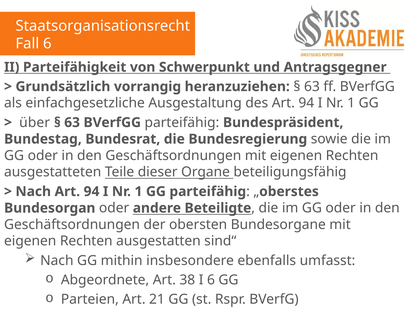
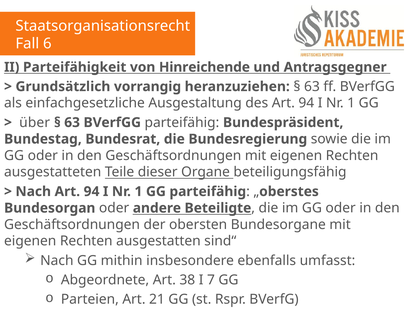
Schwerpunkt: Schwerpunkt -> Hinreichende
I 6: 6 -> 7
